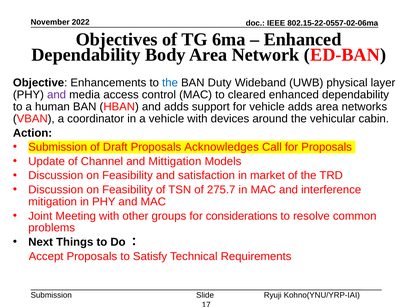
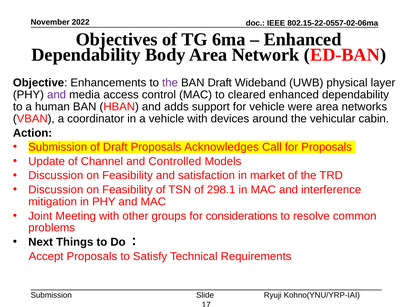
the at (170, 83) colour: blue -> purple
BAN Duty: Duty -> Draft
vehicle adds: adds -> were
Mittigation: Mittigation -> Controlled
275.7: 275.7 -> 298.1
